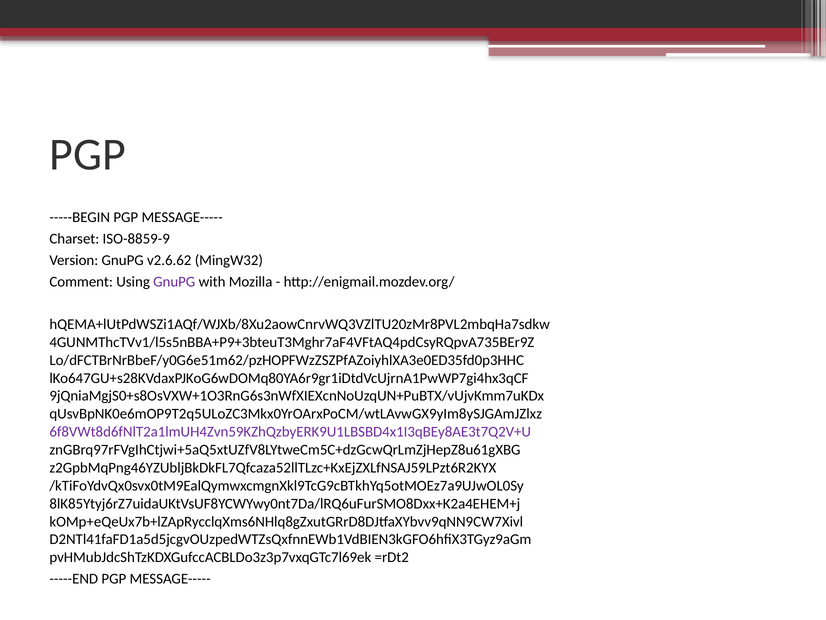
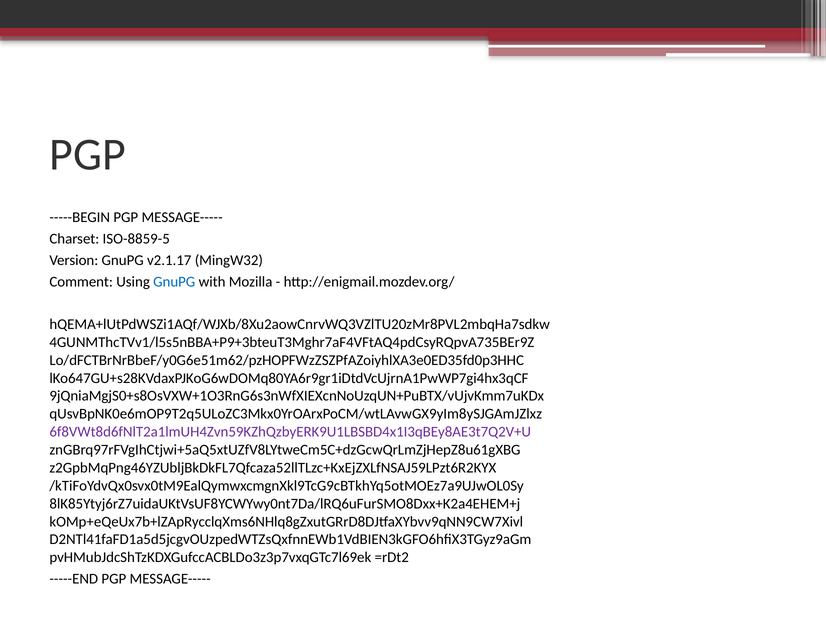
ISO-8859-9: ISO-8859-9 -> ISO-8859-5
v2.6.62: v2.6.62 -> v2.1.17
GnuPG at (174, 281) colour: purple -> blue
